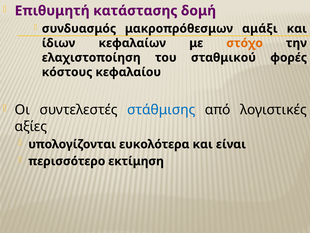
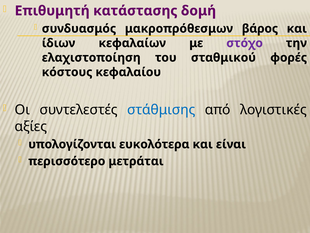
αμάξι: αμάξι -> βάρος
στόχο colour: orange -> purple
εκτίμηση: εκτίμηση -> μετράται
